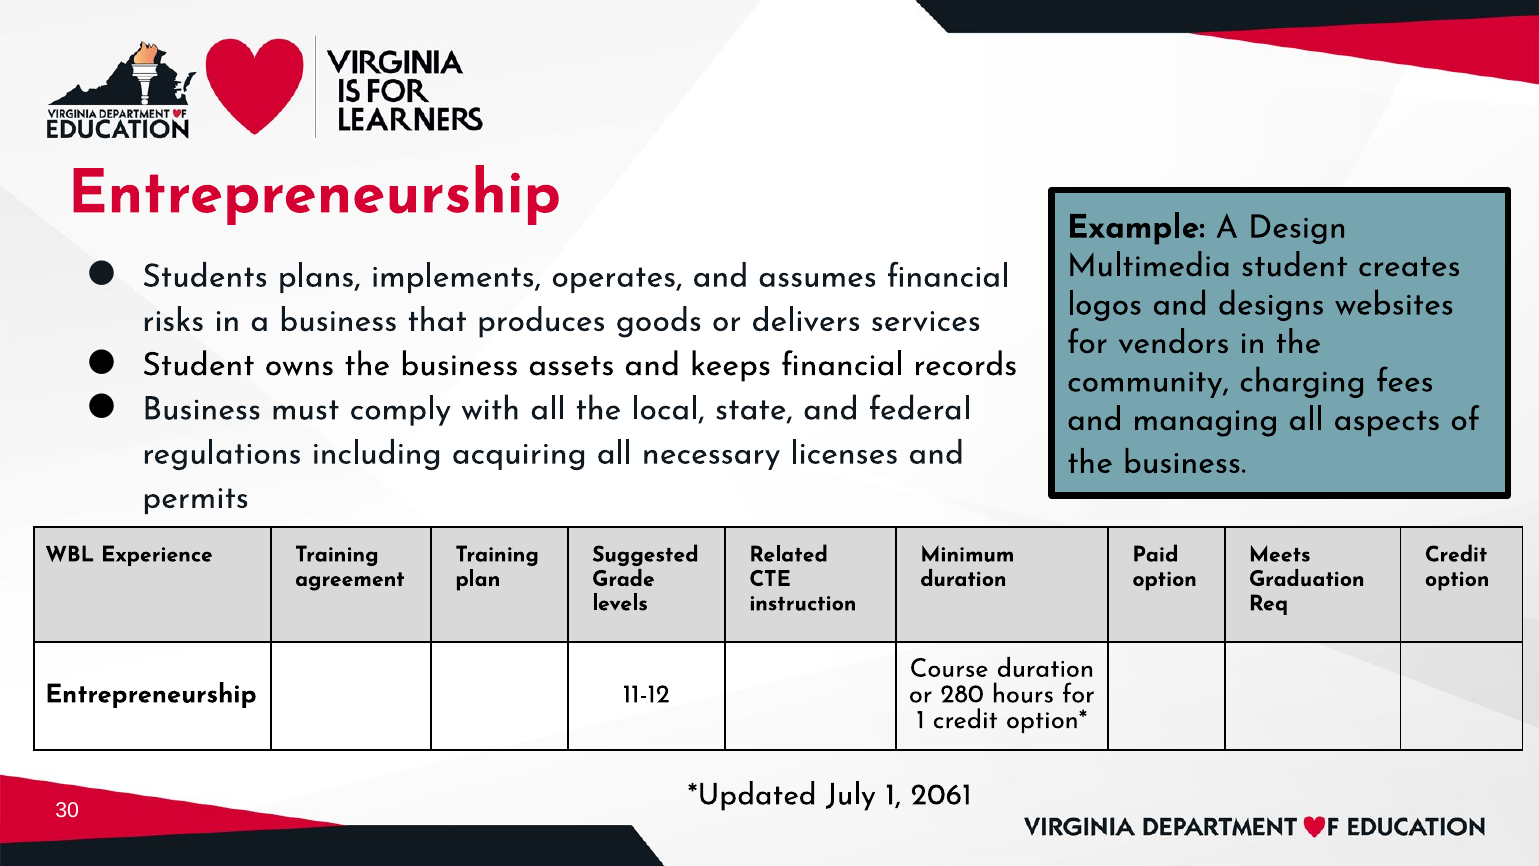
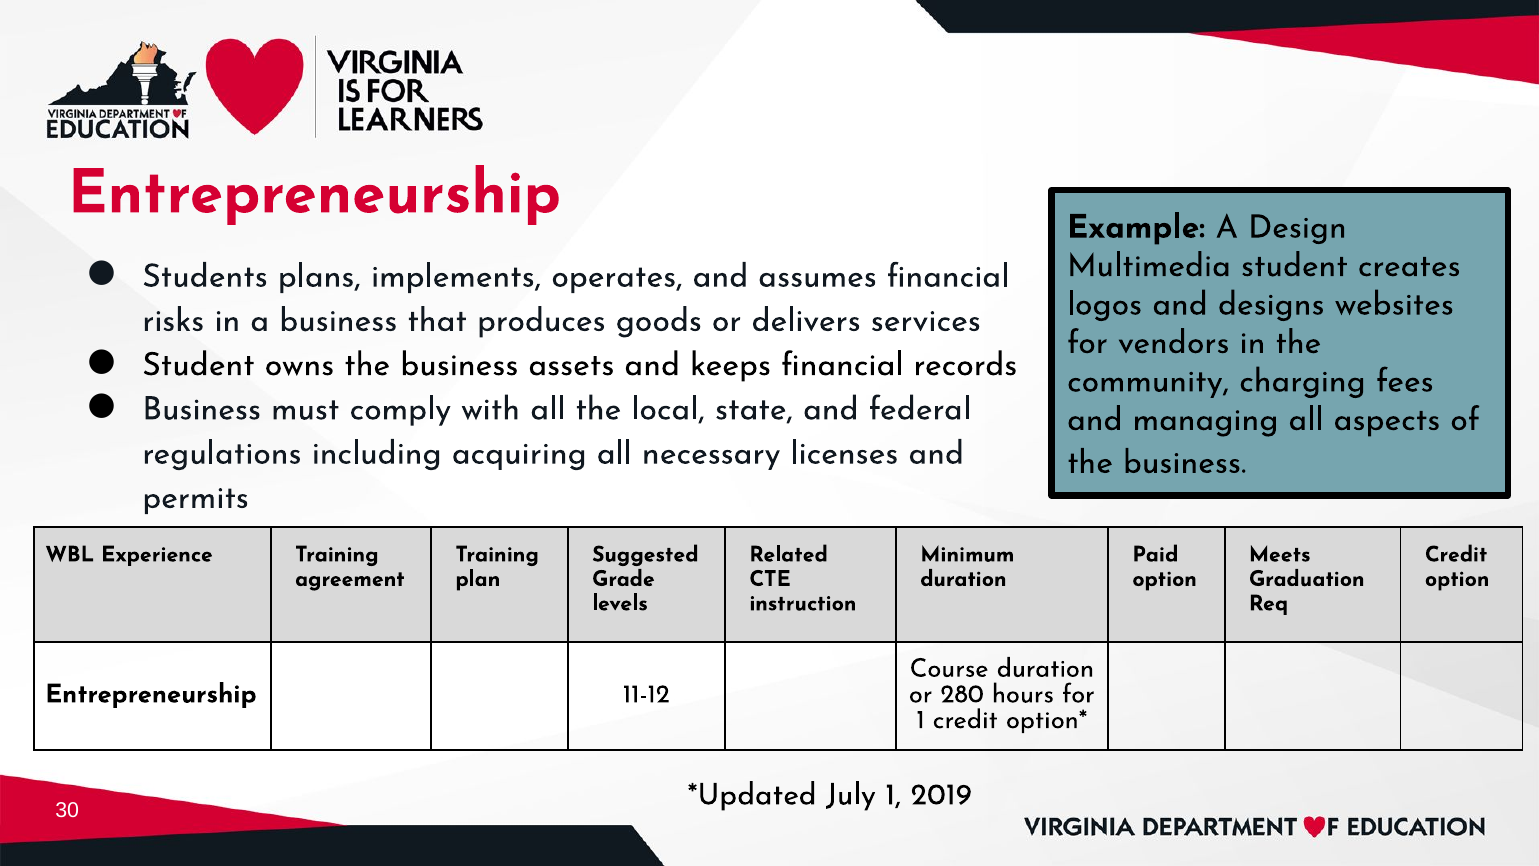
2061: 2061 -> 2019
